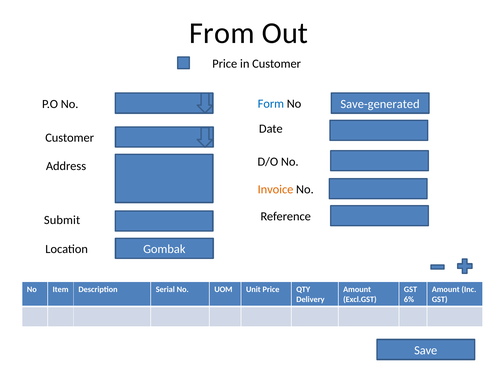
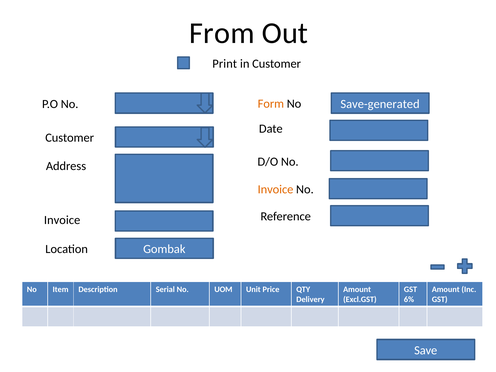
Price at (225, 64): Price -> Print
Form colour: blue -> orange
Submit at (62, 220): Submit -> Invoice
